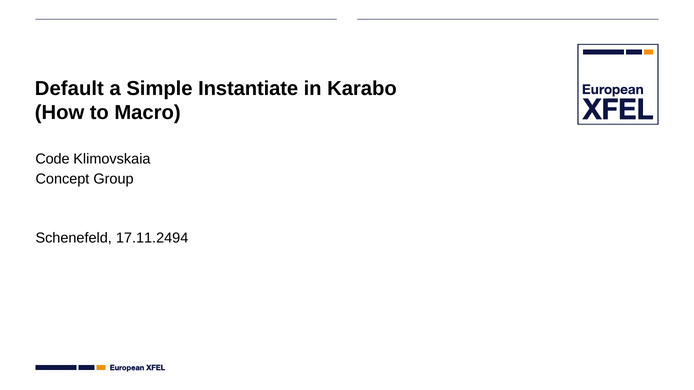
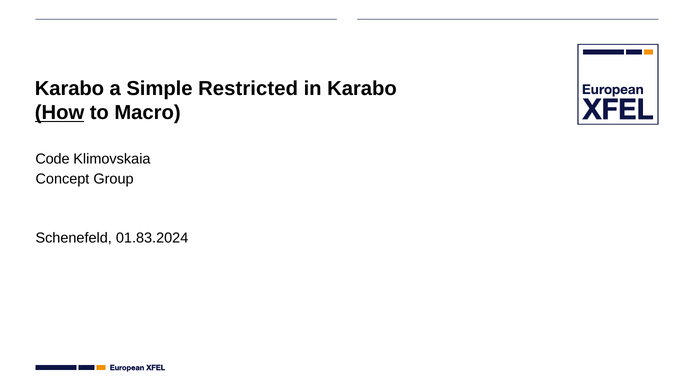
Default at (69, 89): Default -> Karabo
Instantiate: Instantiate -> Restricted
How underline: none -> present
17.11.2494: 17.11.2494 -> 01.83.2024
